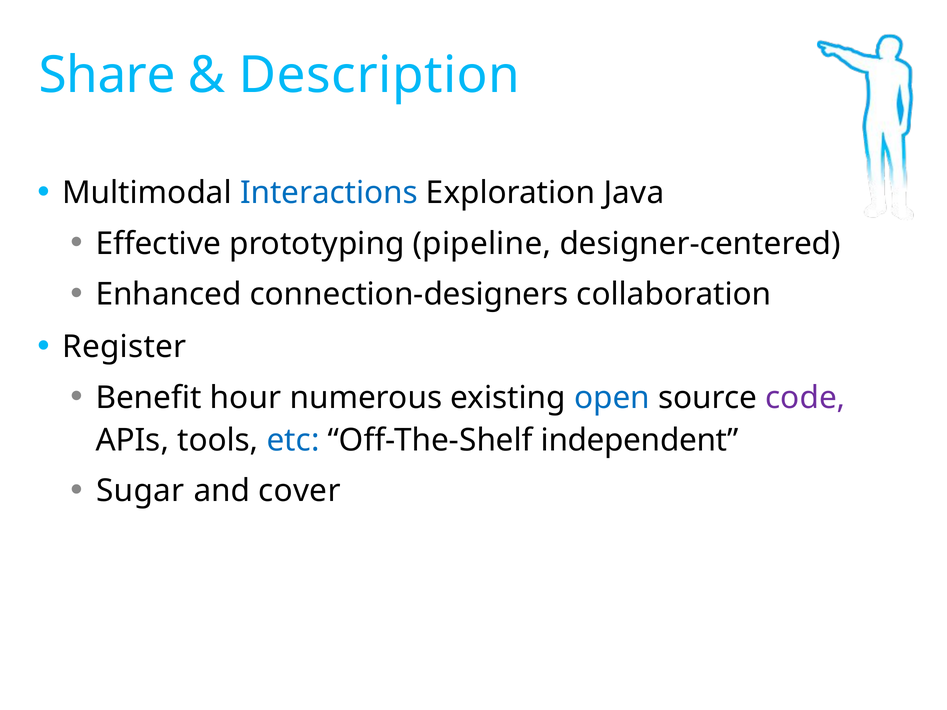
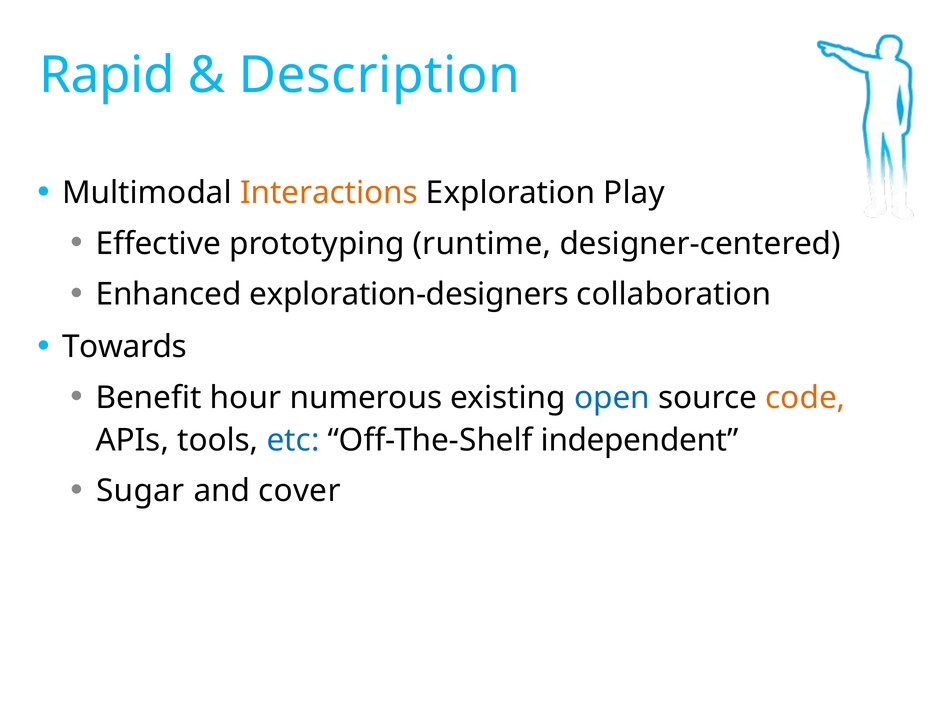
Share: Share -> Rapid
Interactions colour: blue -> orange
Java: Java -> Play
pipeline: pipeline -> runtime
connection-designers: connection-designers -> exploration-designers
Register: Register -> Towards
code colour: purple -> orange
